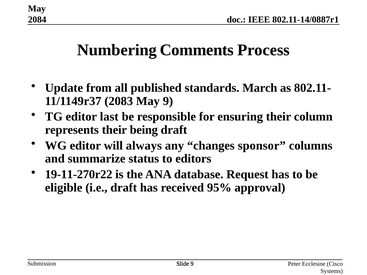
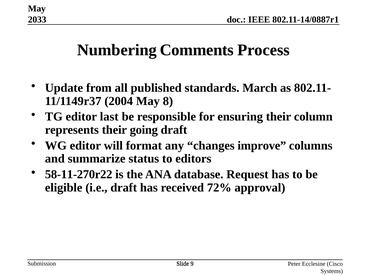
2084: 2084 -> 2033
2083: 2083 -> 2004
May 9: 9 -> 8
being: being -> going
always: always -> format
sponsor: sponsor -> improve
19-11-270r22: 19-11-270r22 -> 58-11-270r22
95%: 95% -> 72%
